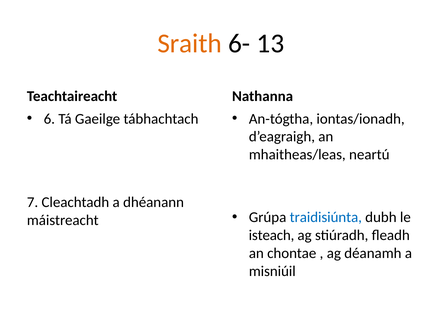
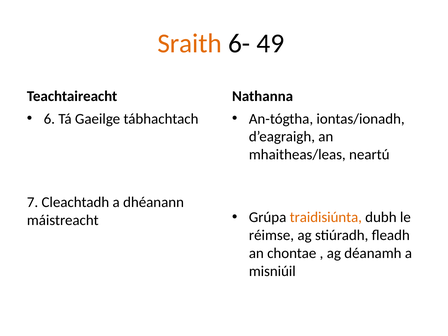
13: 13 -> 49
traidisiúnta colour: blue -> orange
isteach: isteach -> réimse
